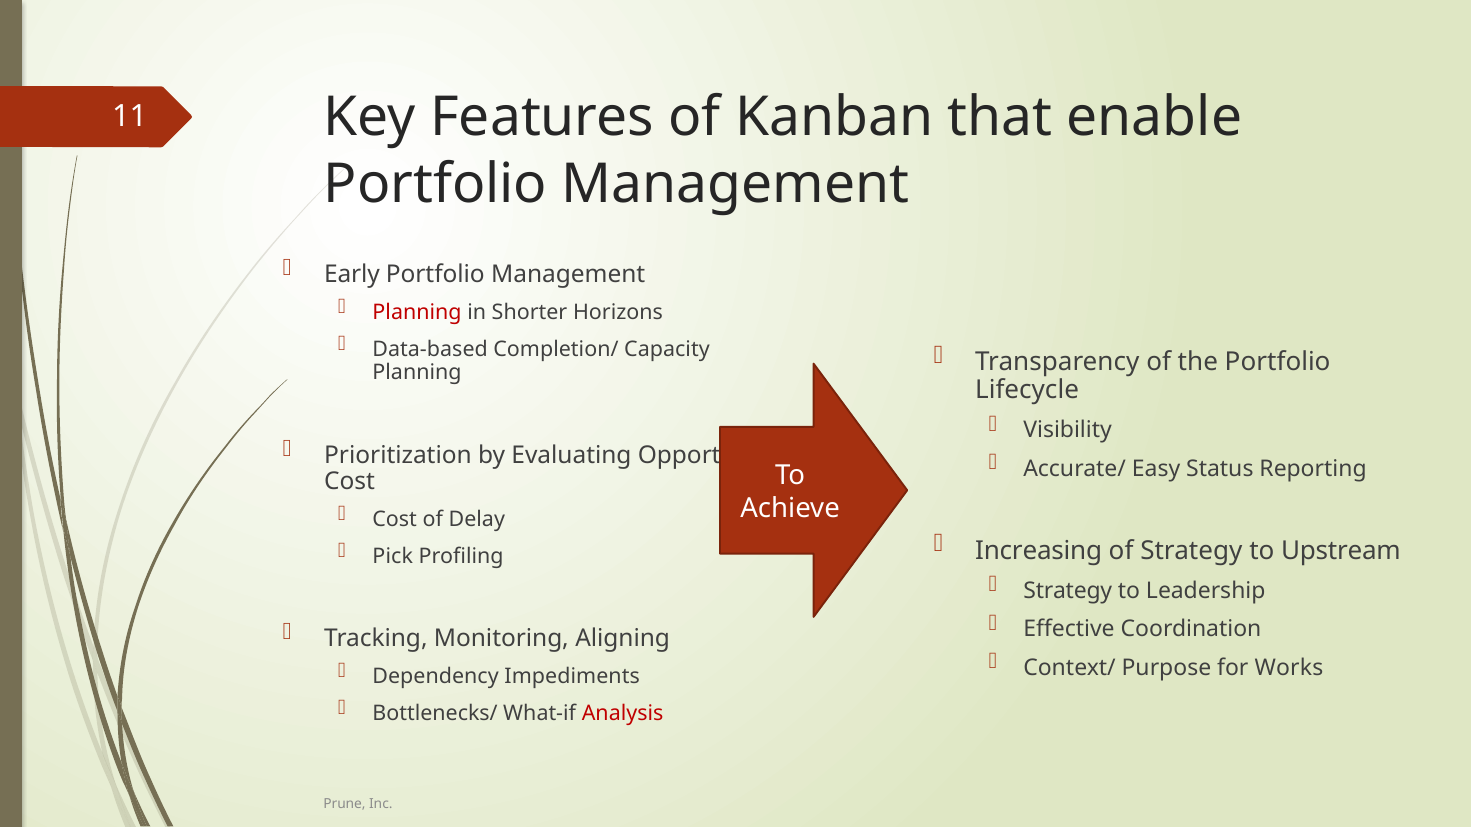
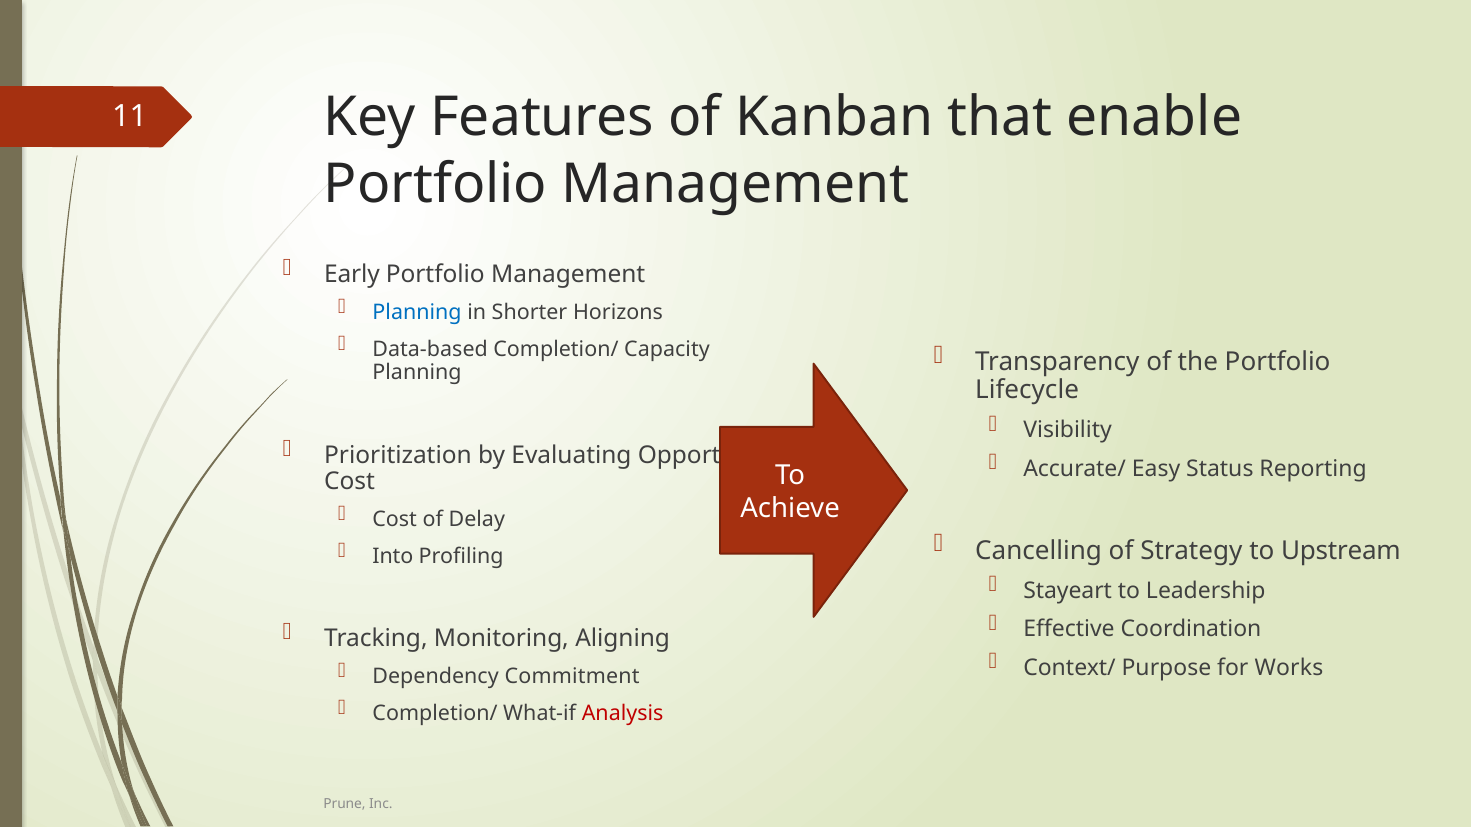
Planning at (417, 313) colour: red -> blue
Increasing: Increasing -> Cancelling
Pick: Pick -> Into
Strategy at (1068, 591): Strategy -> Stayeart
Impediments: Impediments -> Commitment
Bottlenecks/ at (435, 714): Bottlenecks/ -> Completion/
